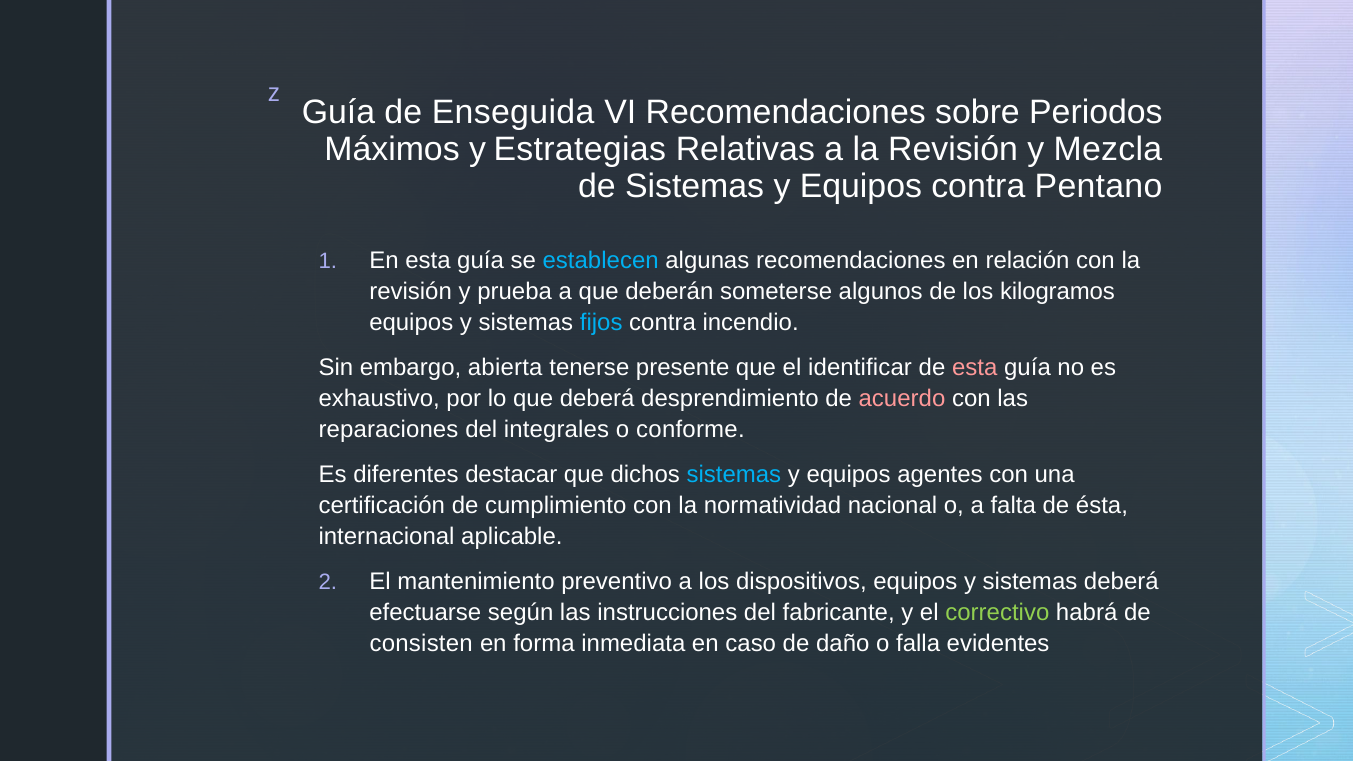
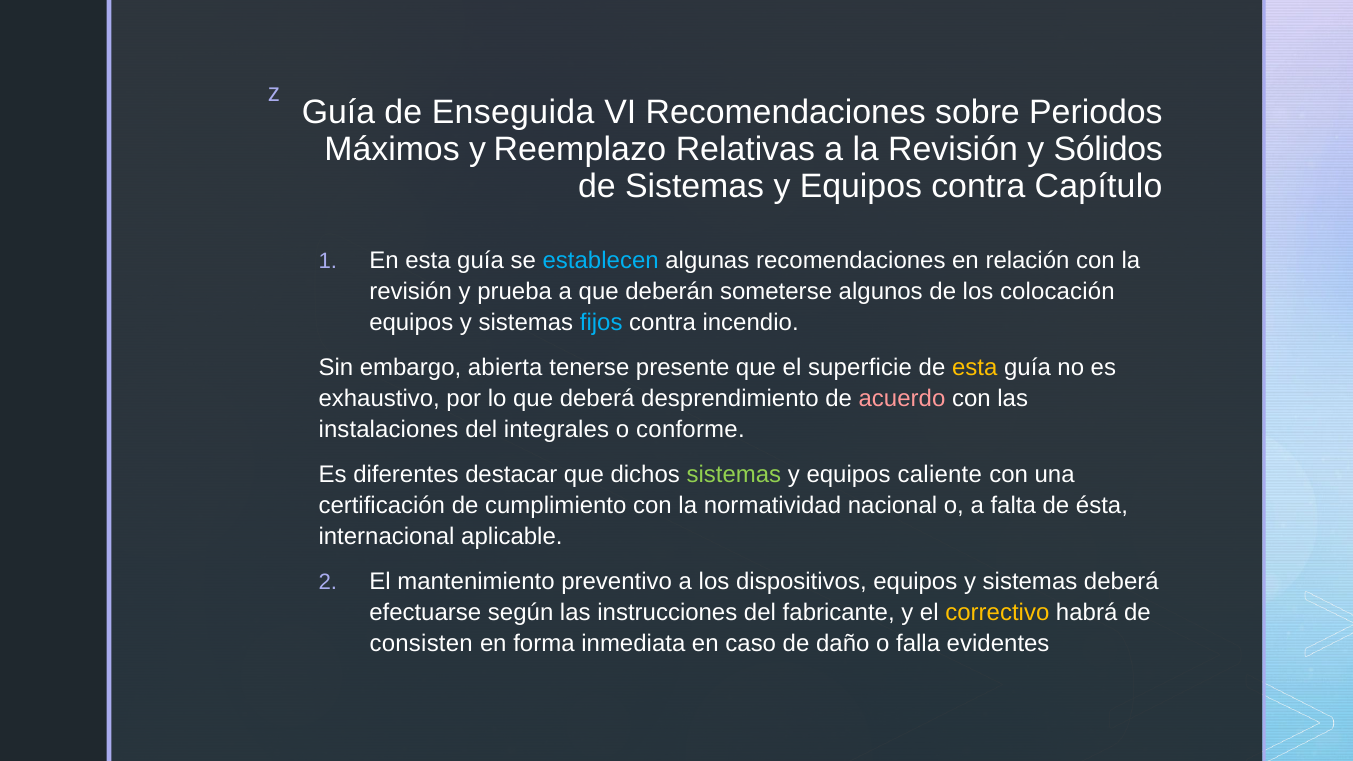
Estrategias: Estrategias -> Reemplazo
Mezcla: Mezcla -> Sólidos
Pentano: Pentano -> Capítulo
kilogramos: kilogramos -> colocación
identificar: identificar -> superficie
esta at (975, 368) colour: pink -> yellow
reparaciones: reparaciones -> instalaciones
sistemas at (734, 475) colour: light blue -> light green
agentes: agentes -> caliente
correctivo colour: light green -> yellow
